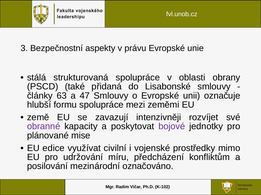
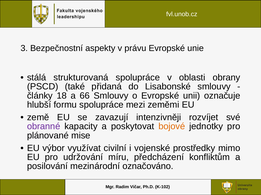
63: 63 -> 18
47: 47 -> 66
bojové colour: purple -> orange
edice: edice -> výbor
